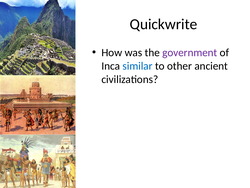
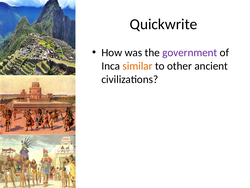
similar colour: blue -> orange
